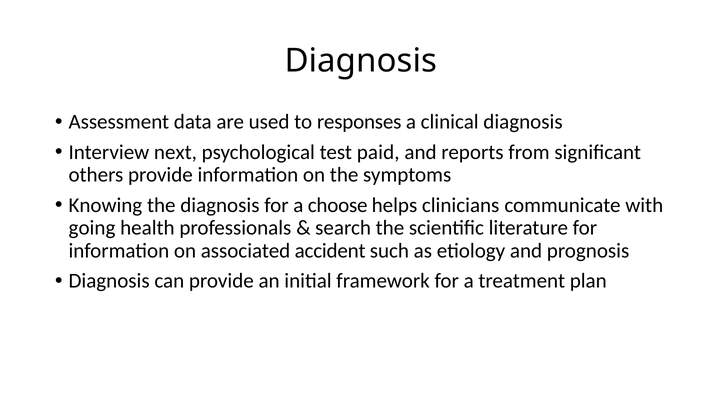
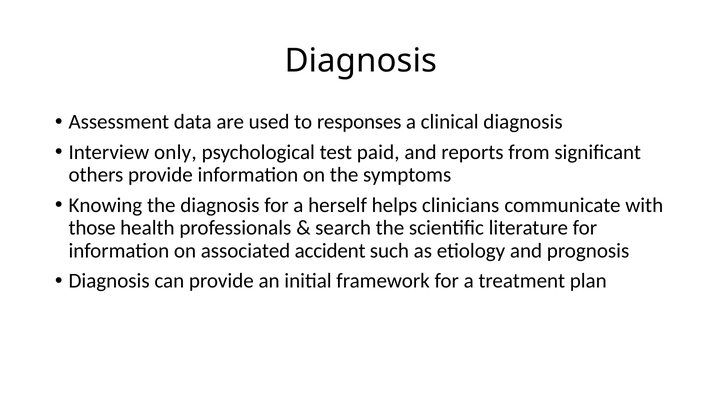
next: next -> only
choose: choose -> herself
going: going -> those
